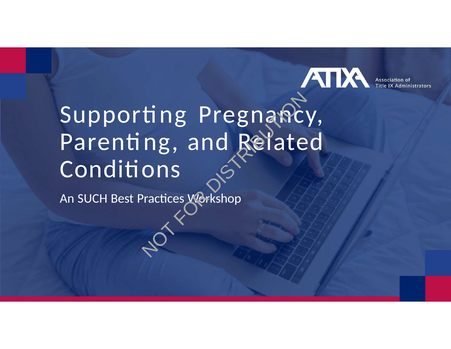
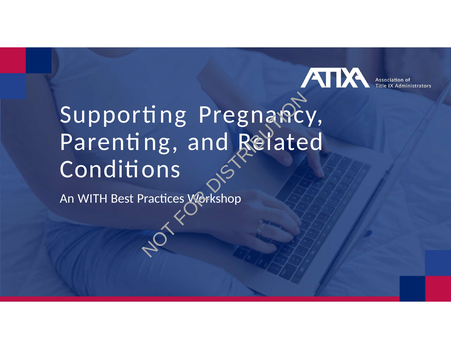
SUCH: SUCH -> WITH
